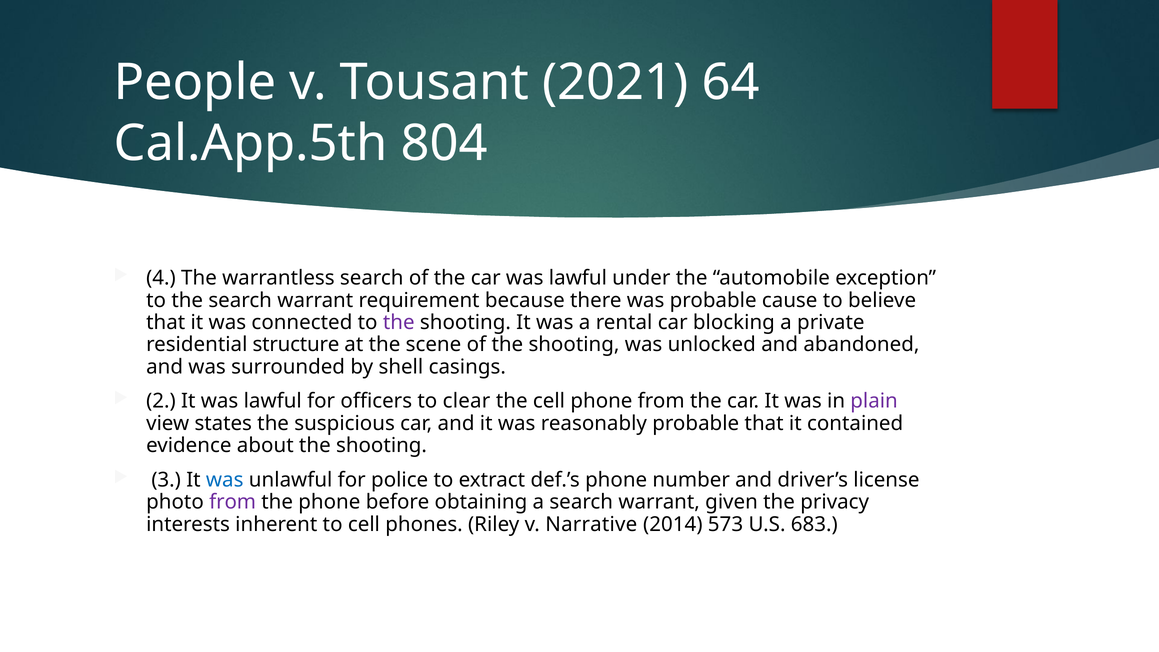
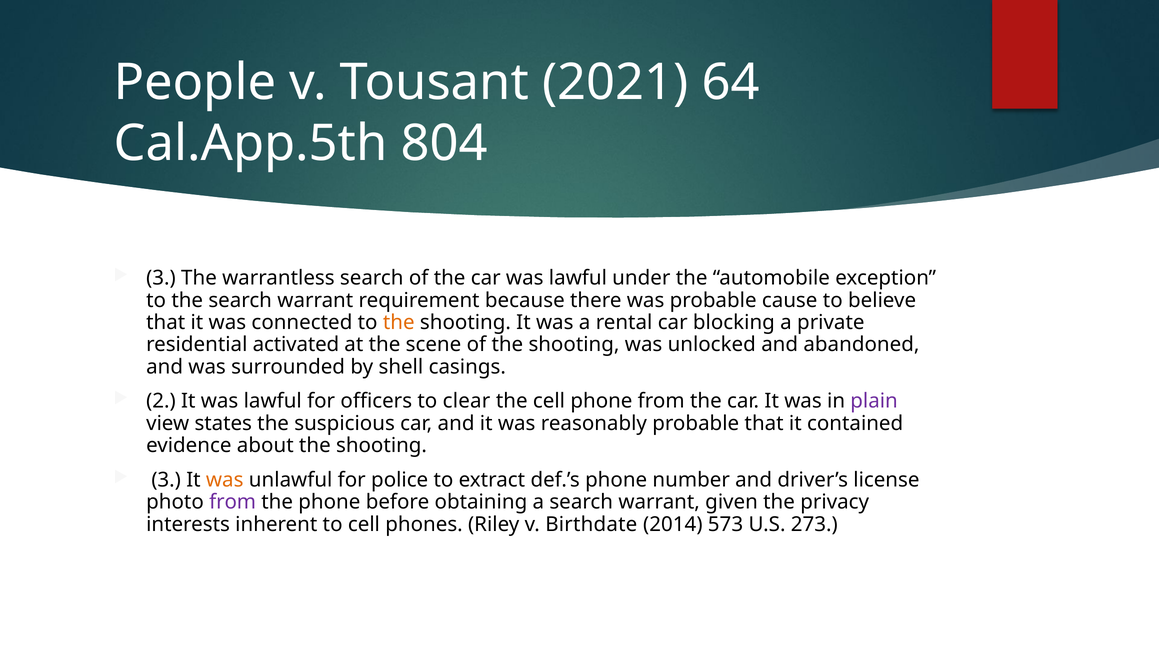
4 at (161, 278): 4 -> 3
the at (399, 322) colour: purple -> orange
structure: structure -> activated
was at (225, 480) colour: blue -> orange
Narrative: Narrative -> Birthdate
683: 683 -> 273
